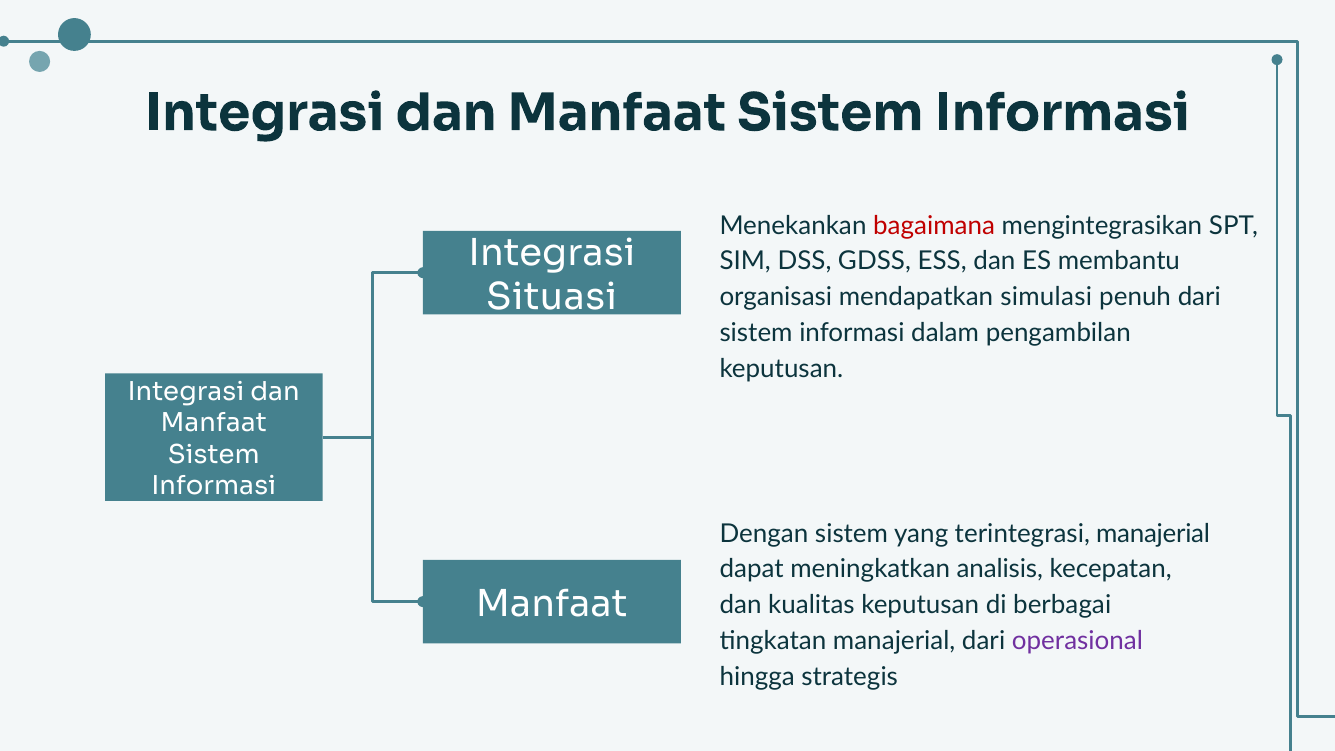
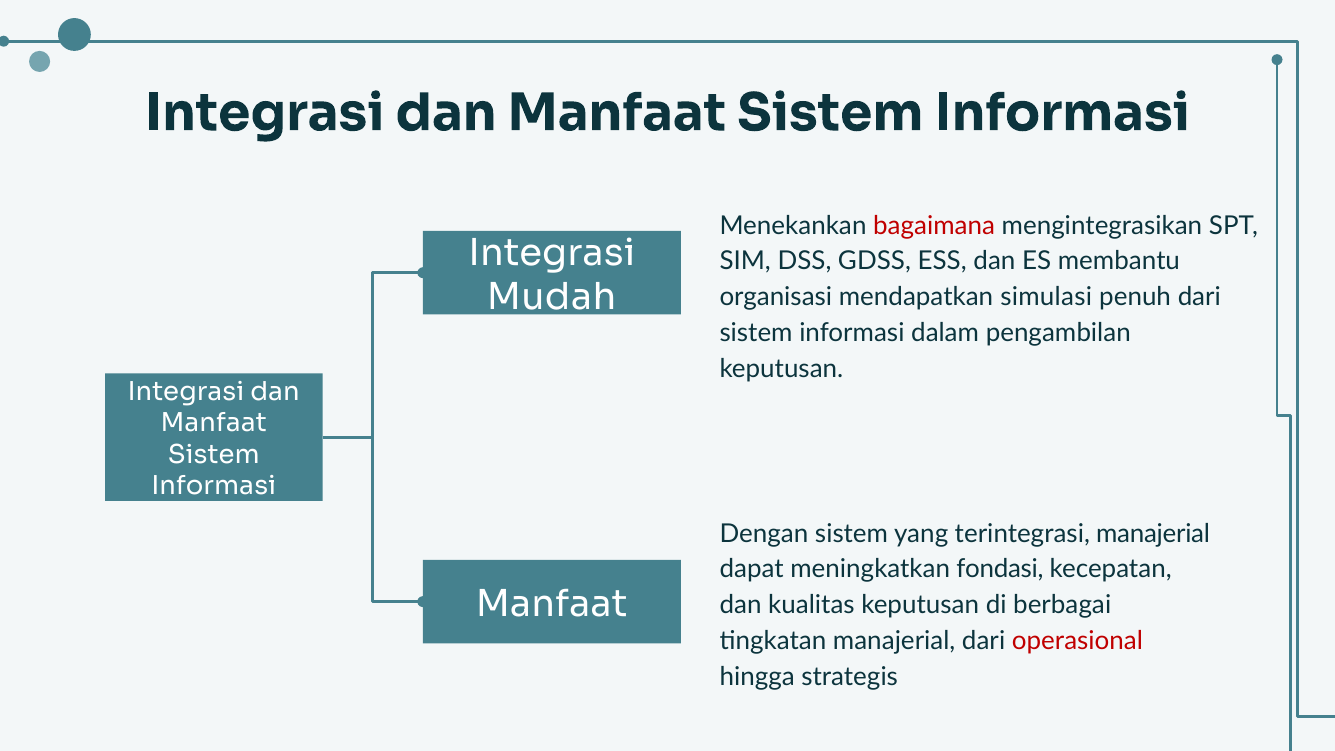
Situasi: Situasi -> Mudah
analisis: analisis -> fondasi
operasional colour: purple -> red
